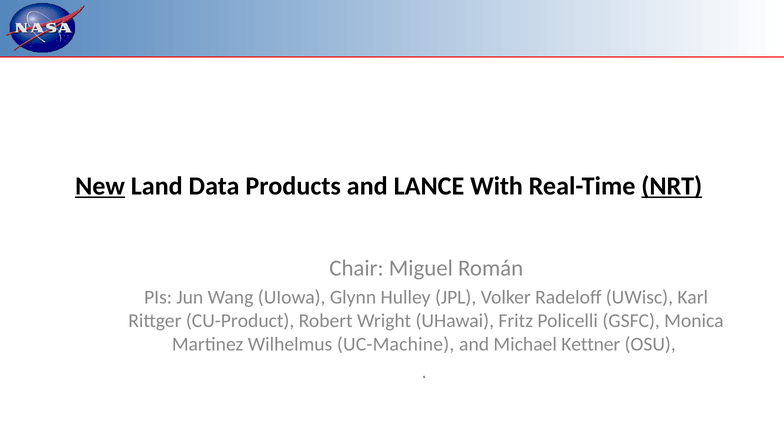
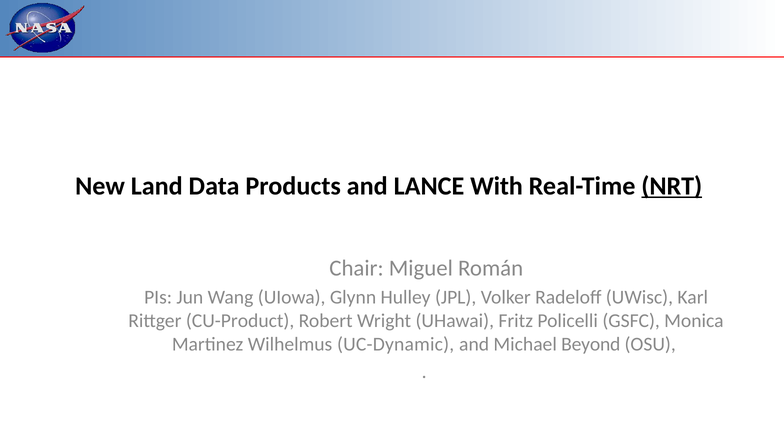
New underline: present -> none
UC-Machine: UC-Machine -> UC-Dynamic
Kettner: Kettner -> Beyond
